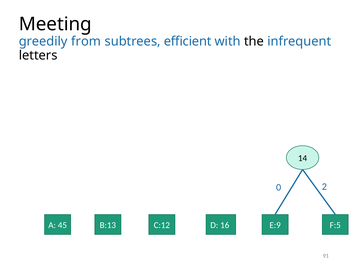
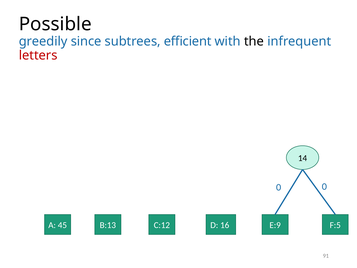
Meeting: Meeting -> Possible
from: from -> since
letters colour: black -> red
0 2: 2 -> 0
